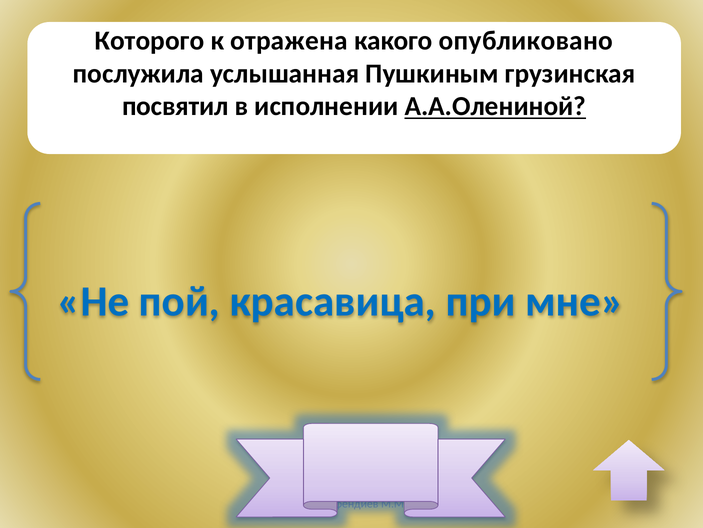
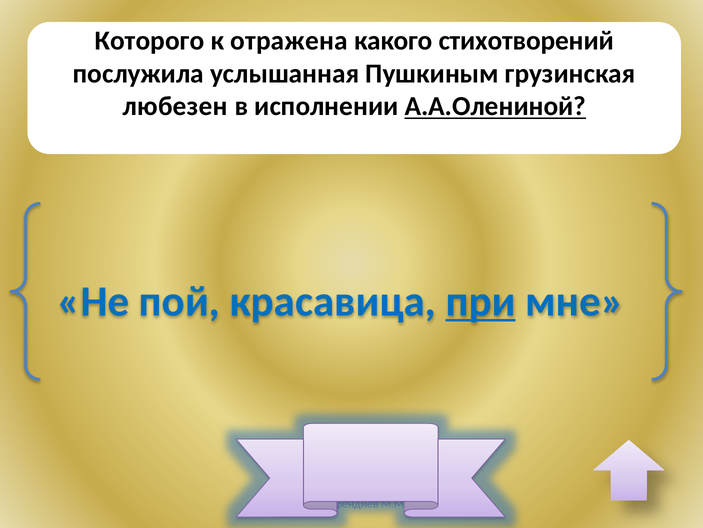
опубликовано: опубликовано -> стихотворений
посвятил: посвятил -> любезен
при underline: none -> present
